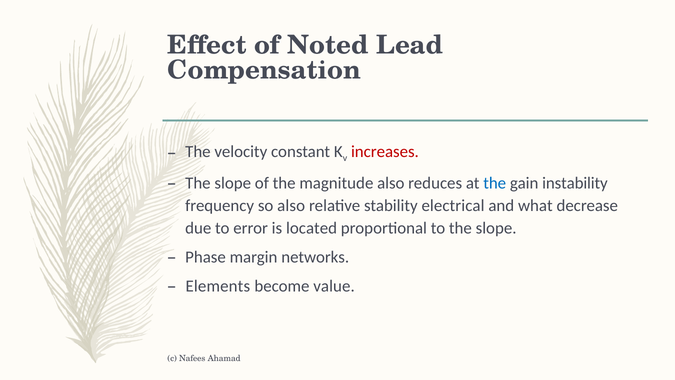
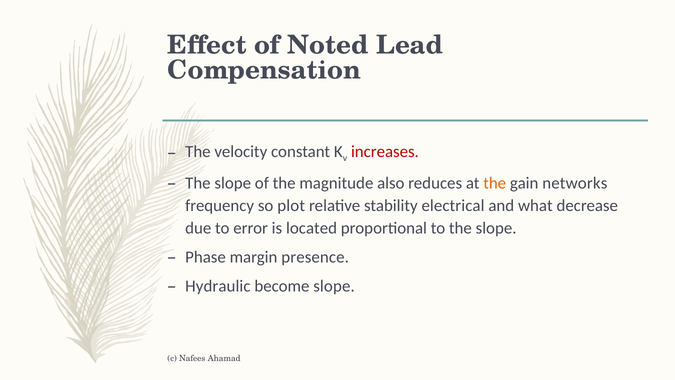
the at (495, 183) colour: blue -> orange
instability: instability -> networks
so also: also -> plot
networks: networks -> presence
Elements: Elements -> Hydraulic
become value: value -> slope
